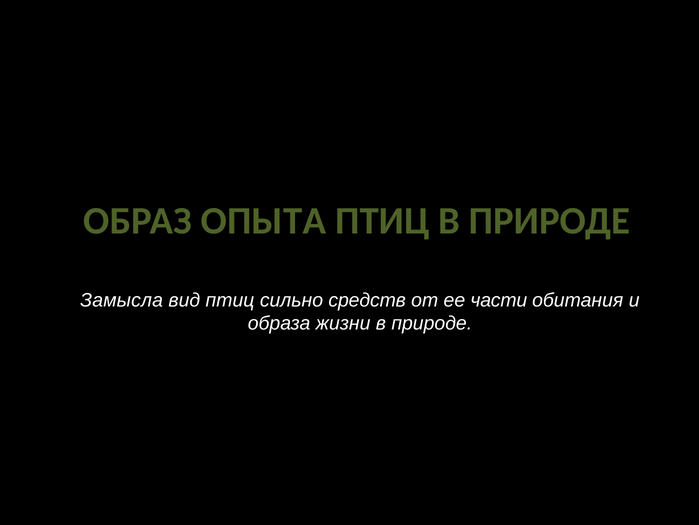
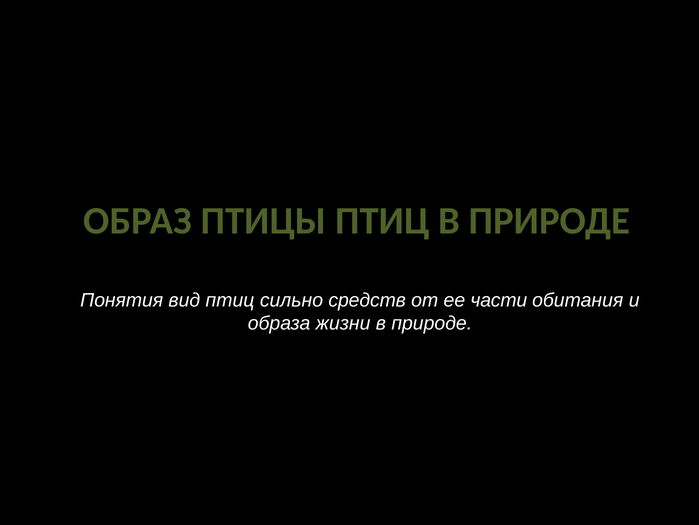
ОПЫТА: ОПЫТА -> ПТИЦЫ
Замысла: Замысла -> Понятия
